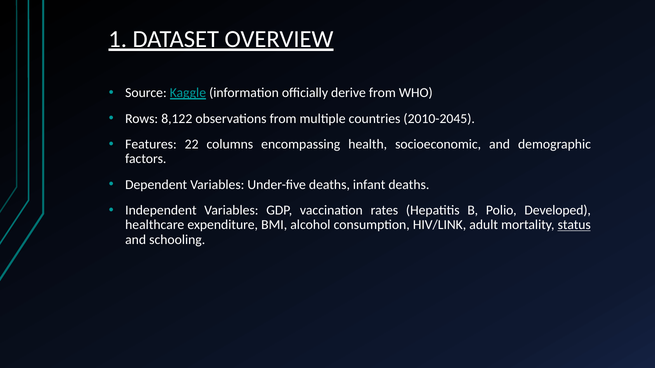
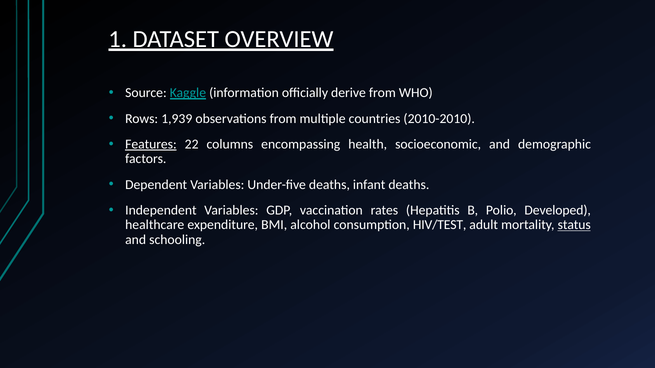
8,122: 8,122 -> 1,939
2010-2045: 2010-2045 -> 2010-2010
Features underline: none -> present
HIV/LINK: HIV/LINK -> HIV/TEST
